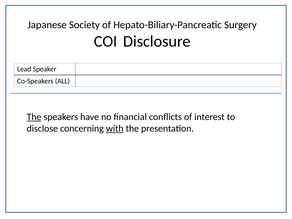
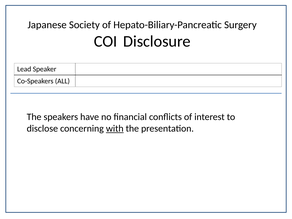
The at (34, 117) underline: present -> none
